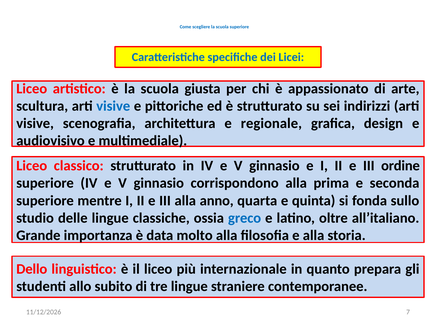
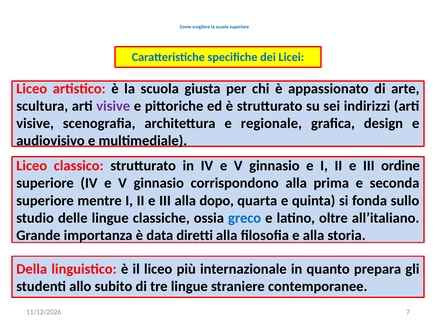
visive at (113, 106) colour: blue -> purple
anno: anno -> dopo
molto: molto -> diretti
Dello: Dello -> Della
